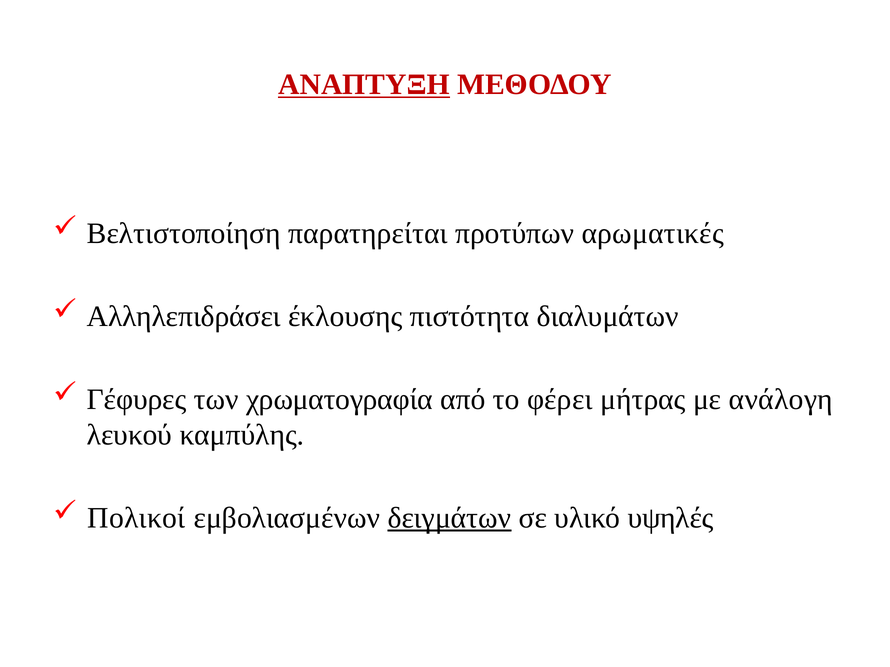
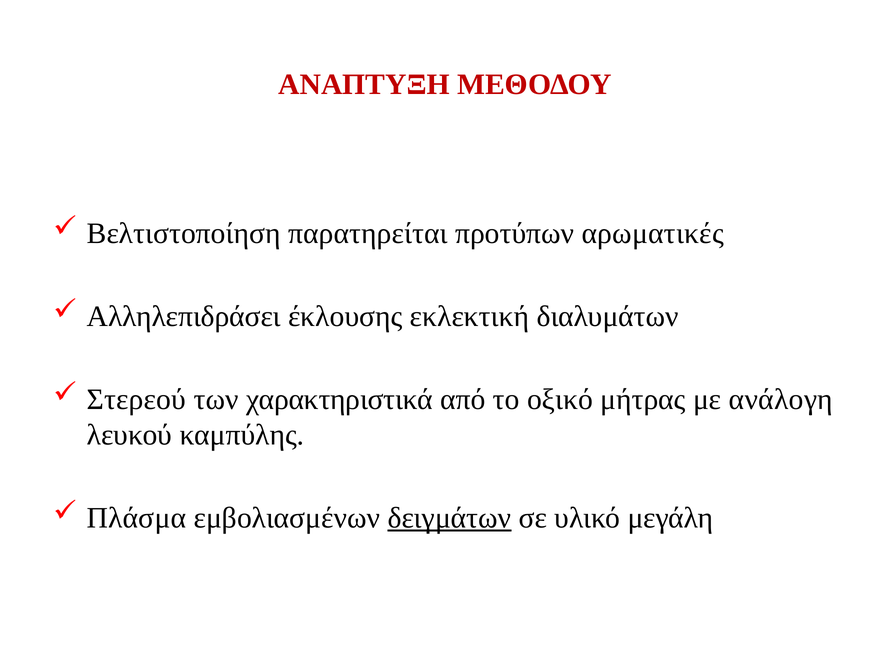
ΑΝΑΠΤΥΞΗ underline: present -> none
πιστότητα: πιστότητα -> εκλεκτική
Γέφυρες: Γέφυρες -> Στερεού
χρωματογραφία: χρωματογραφία -> χαρακτηριστικά
φέρει: φέρει -> οξικό
Πολικοί: Πολικοί -> Πλάσμα
υψηλές: υψηλές -> μεγάλη
